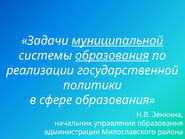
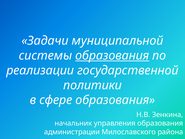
муниципальной underline: present -> none
